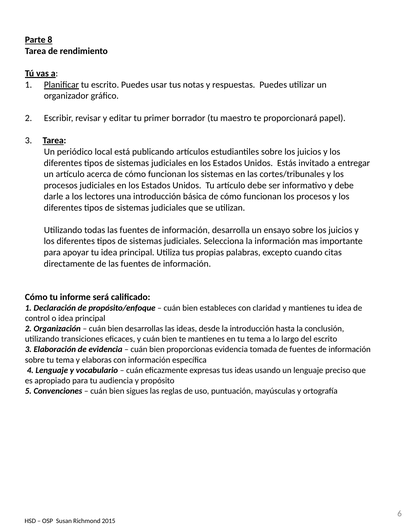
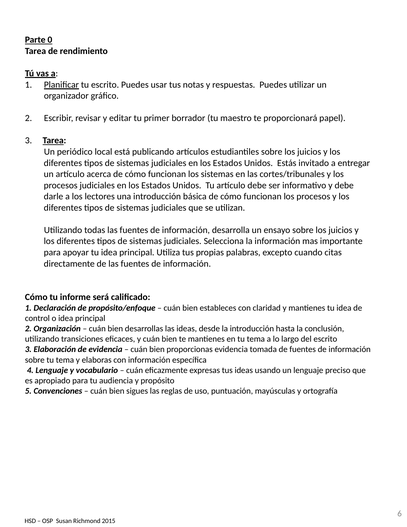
8: 8 -> 0
